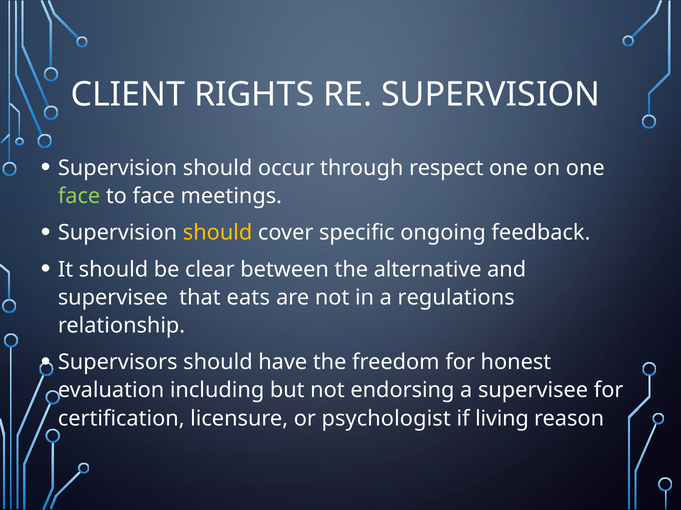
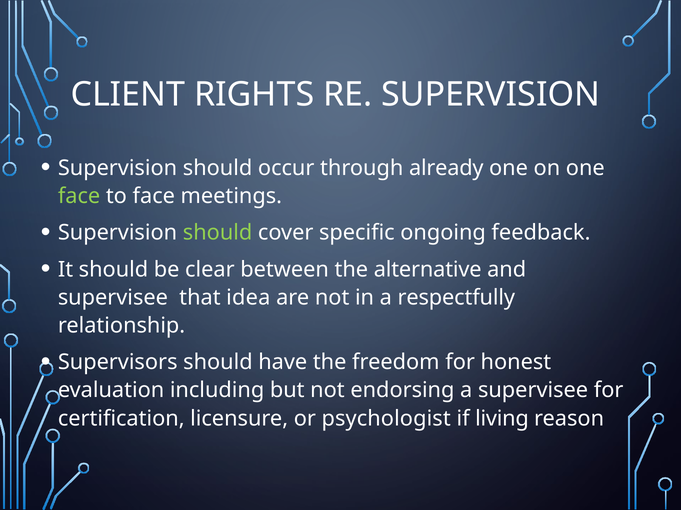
respect: respect -> already
should at (218, 233) colour: yellow -> light green
eats: eats -> idea
regulations: regulations -> respectfully
